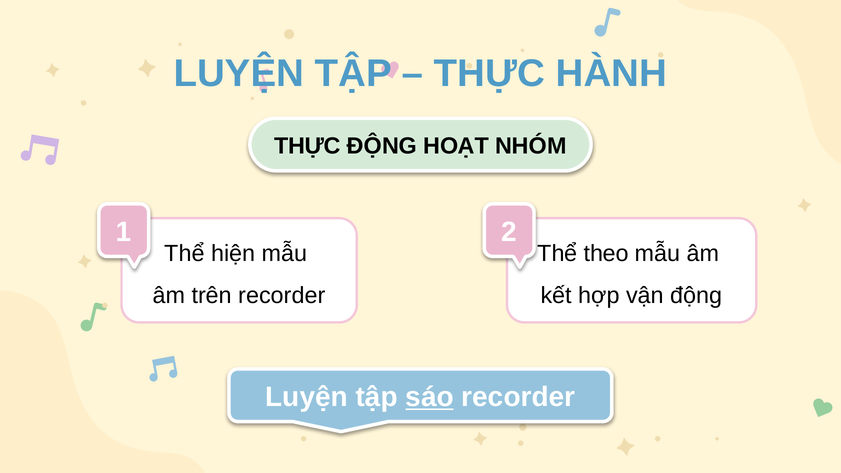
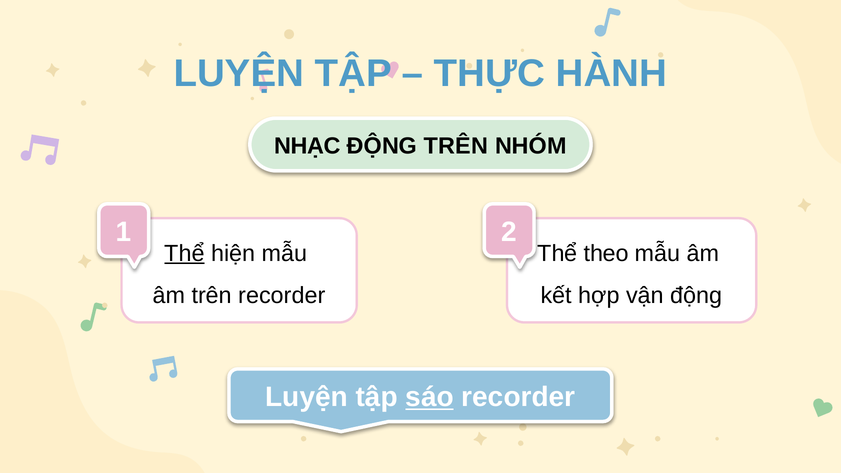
THỰC at (307, 146): THỰC -> NHẠC
ĐỘNG HOẠT: HOẠT -> TRÊN
Thể at (184, 253) underline: none -> present
